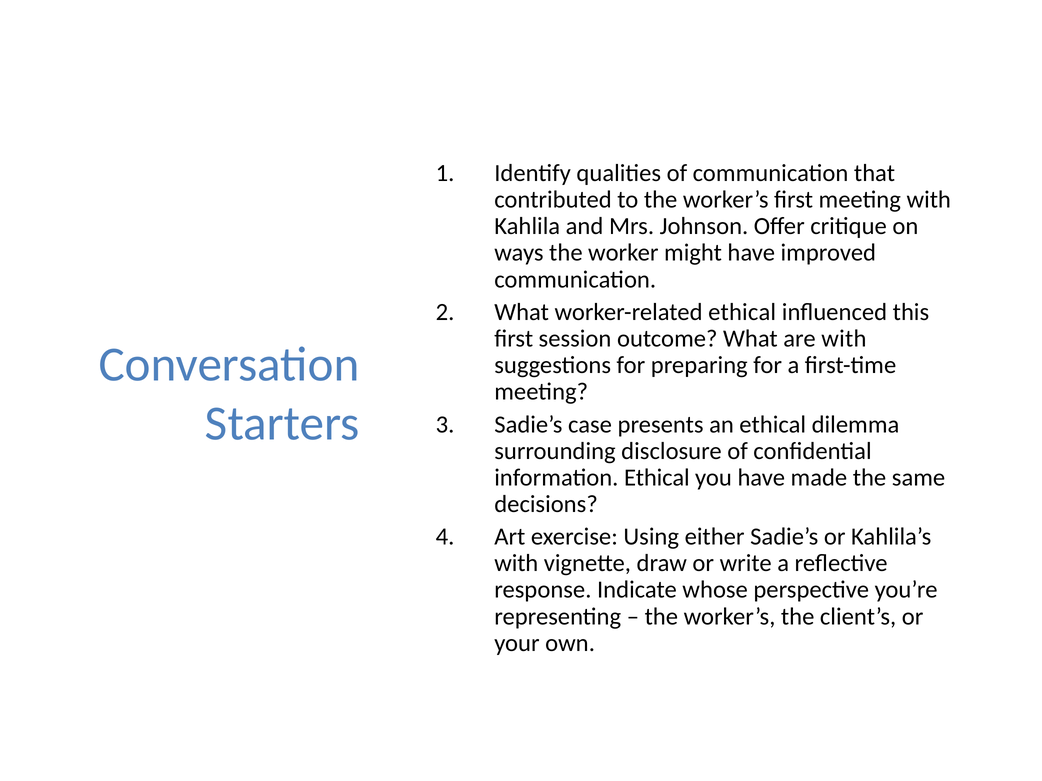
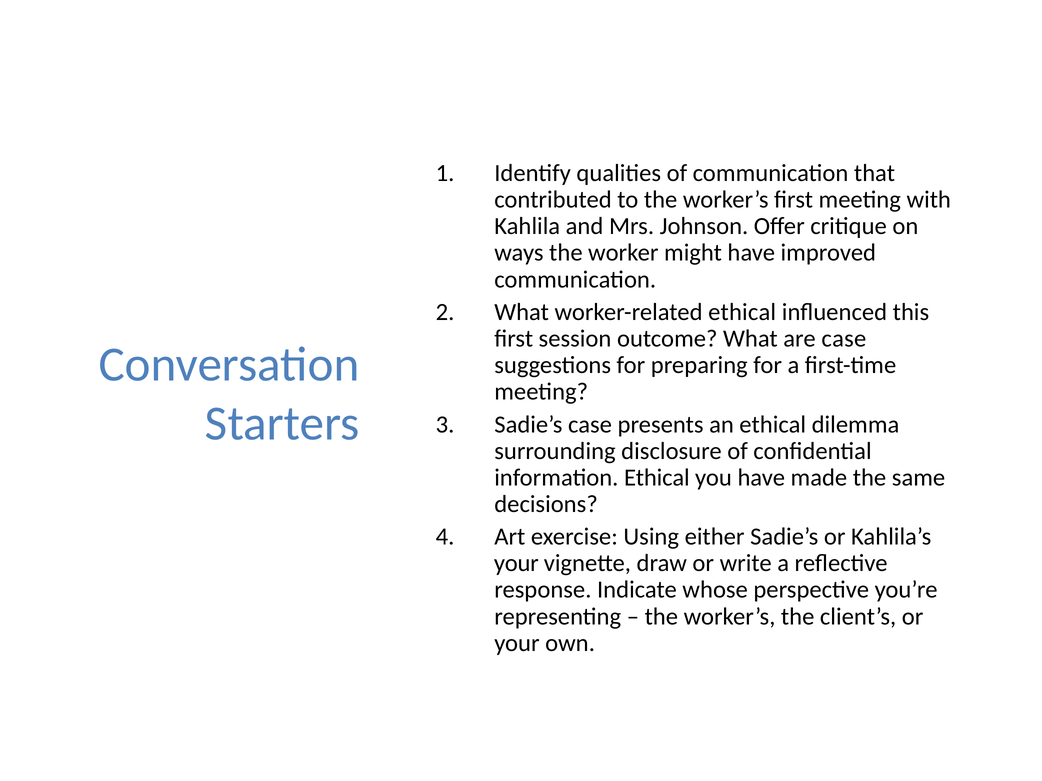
are with: with -> case
with at (516, 564): with -> your
